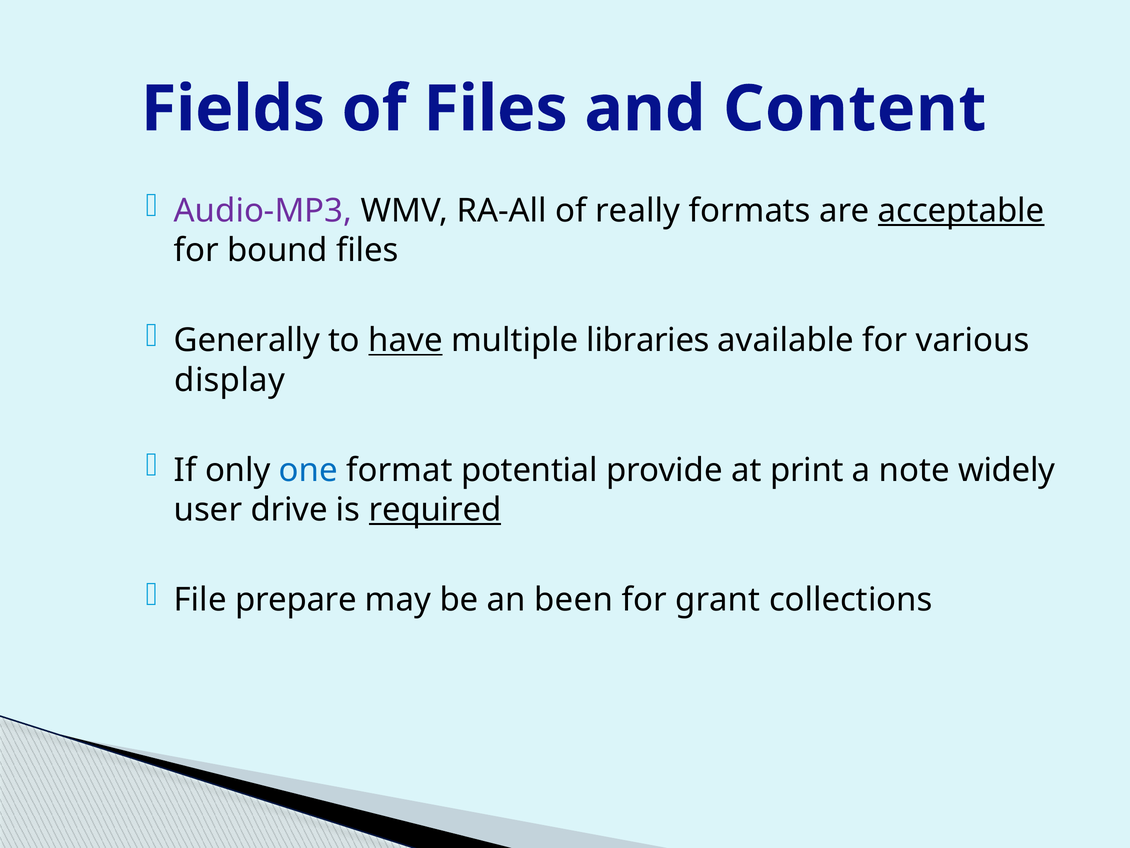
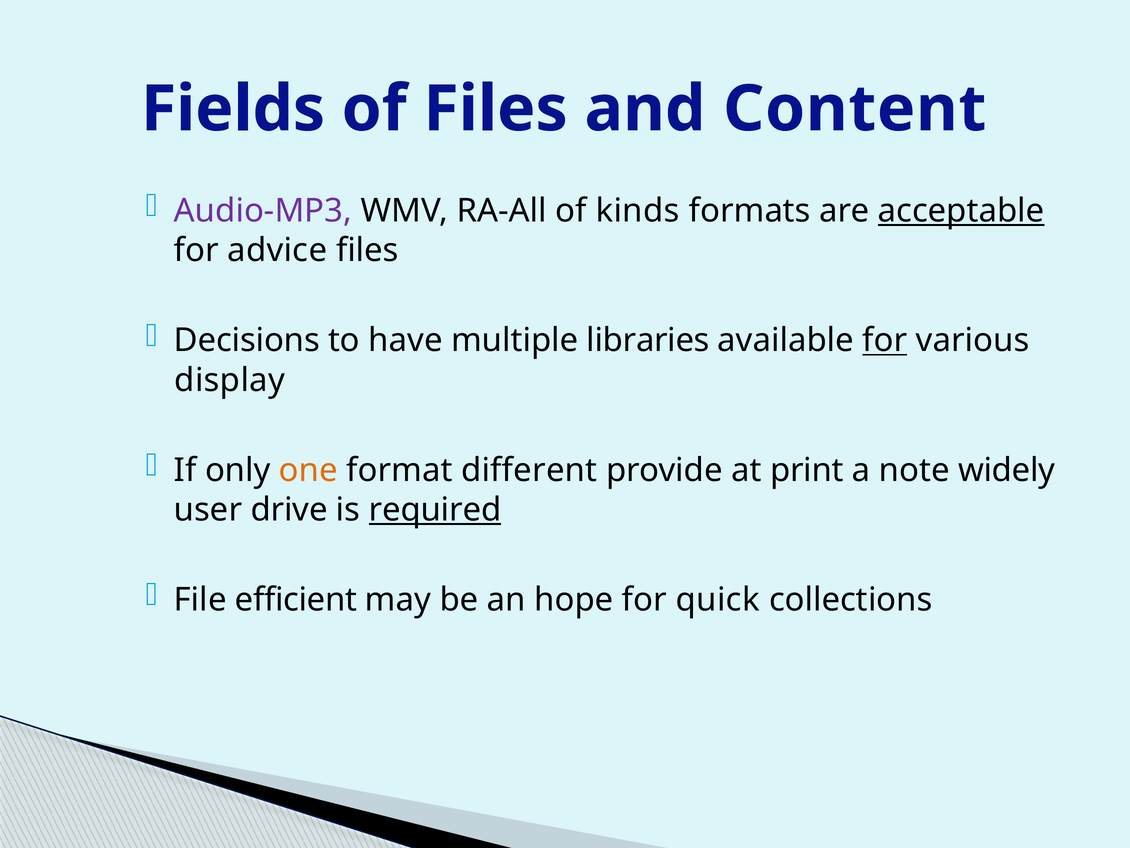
really: really -> kinds
bound: bound -> advice
Generally: Generally -> Decisions
have underline: present -> none
for at (885, 340) underline: none -> present
one colour: blue -> orange
potential: potential -> different
prepare: prepare -> efficient
been: been -> hope
grant: grant -> quick
